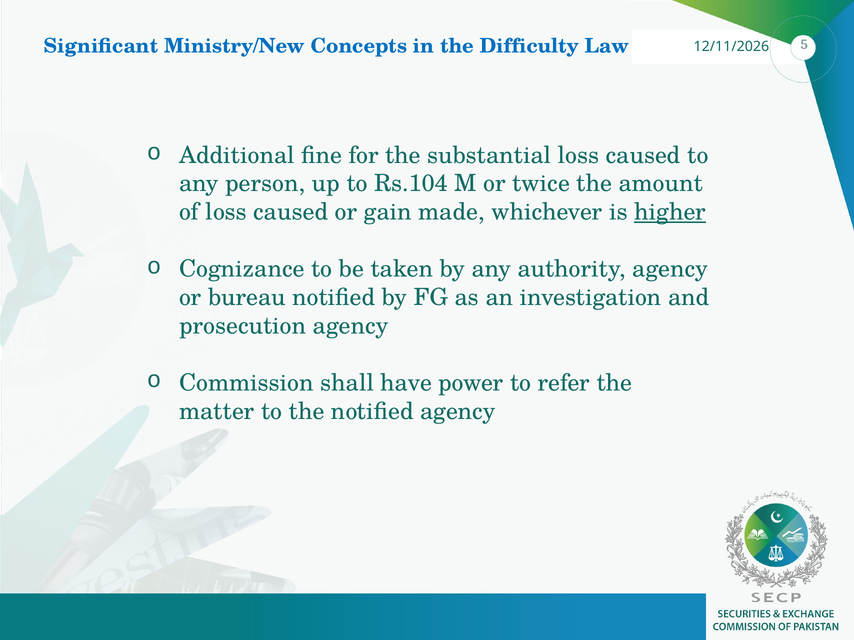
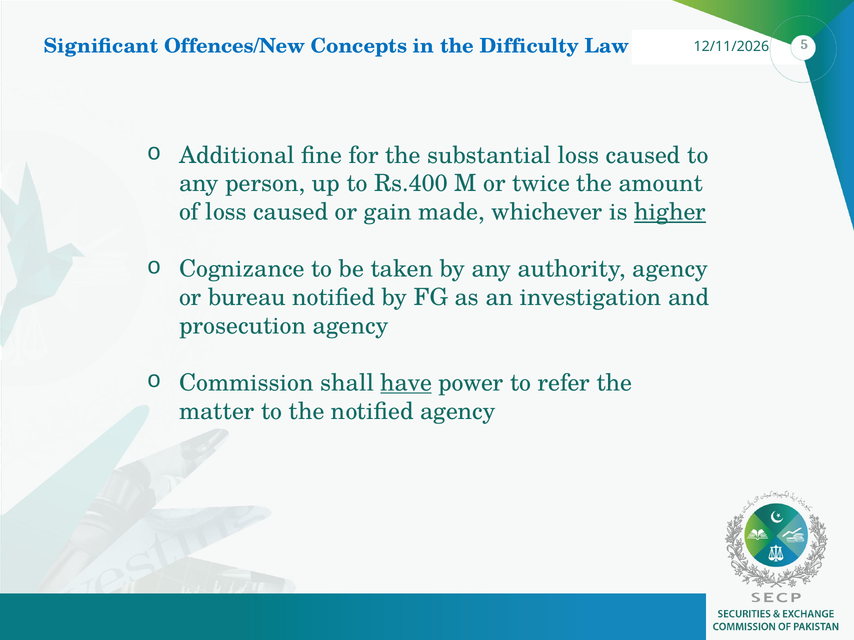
Ministry/New: Ministry/New -> Offences/New
Rs.104: Rs.104 -> Rs.400
have underline: none -> present
